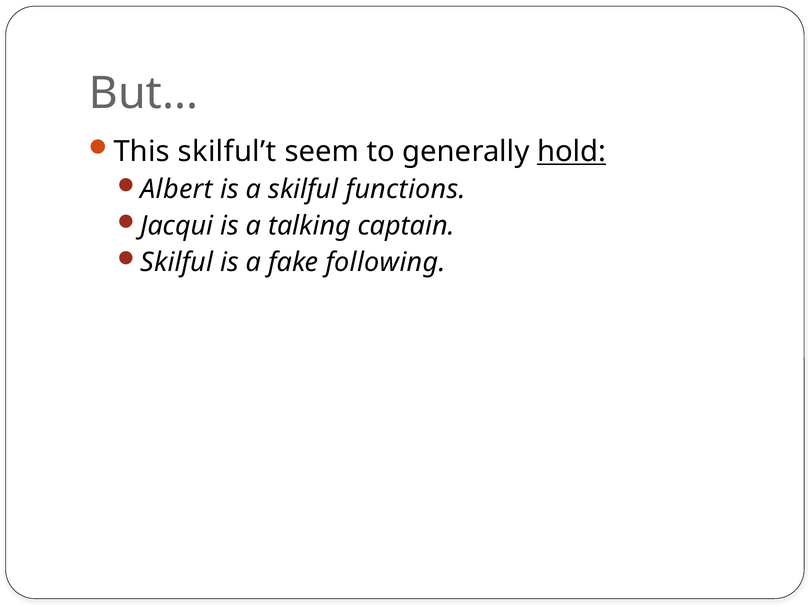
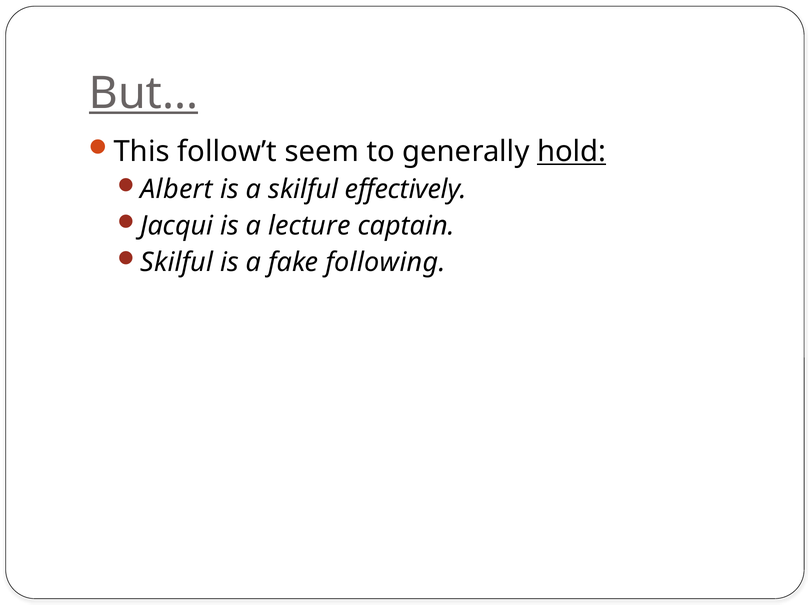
But underline: none -> present
skilful’t: skilful’t -> follow’t
functions: functions -> effectively
talking: talking -> lecture
